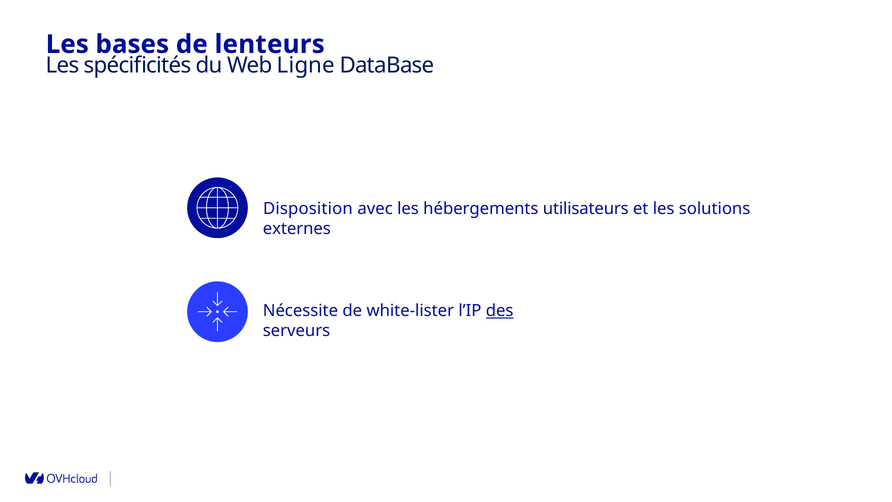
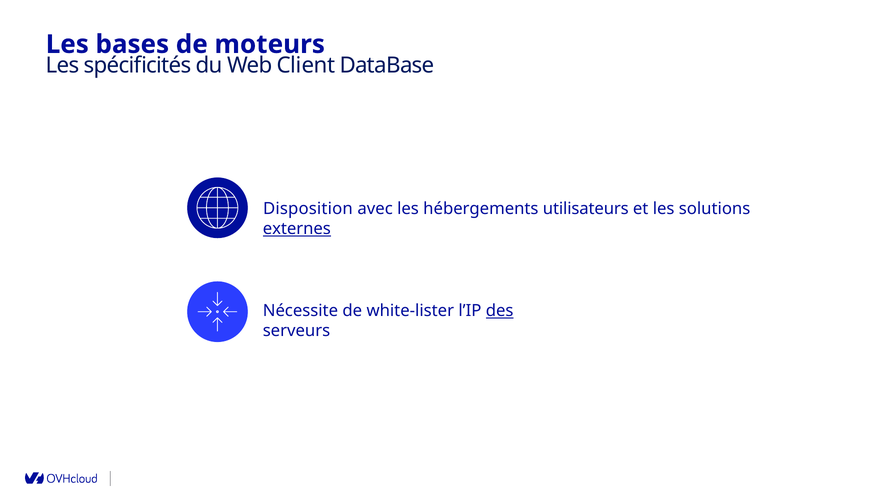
lenteurs: lenteurs -> moteurs
Ligne: Ligne -> Client
externes underline: none -> present
